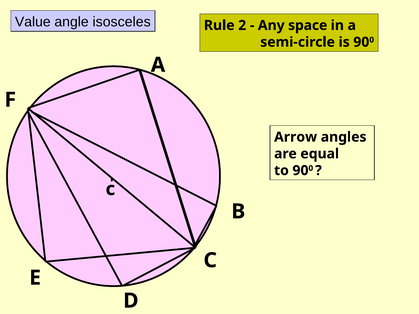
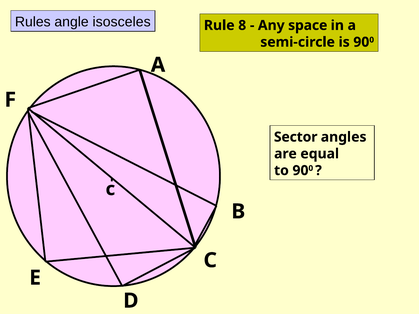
Value: Value -> Rules
2: 2 -> 8
Arrow: Arrow -> Sector
